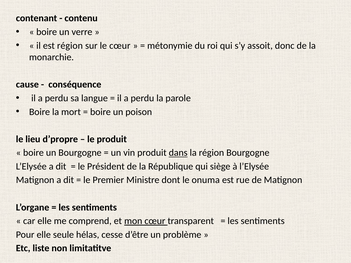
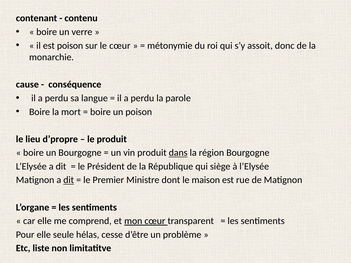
est région: région -> poison
dit at (69, 180) underline: none -> present
onuma: onuma -> maison
